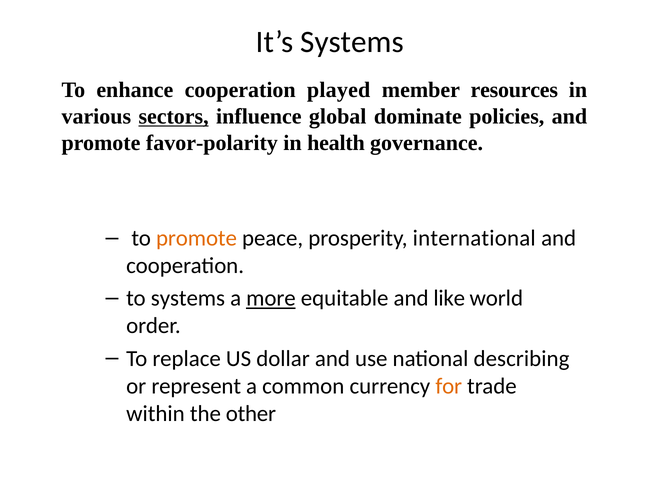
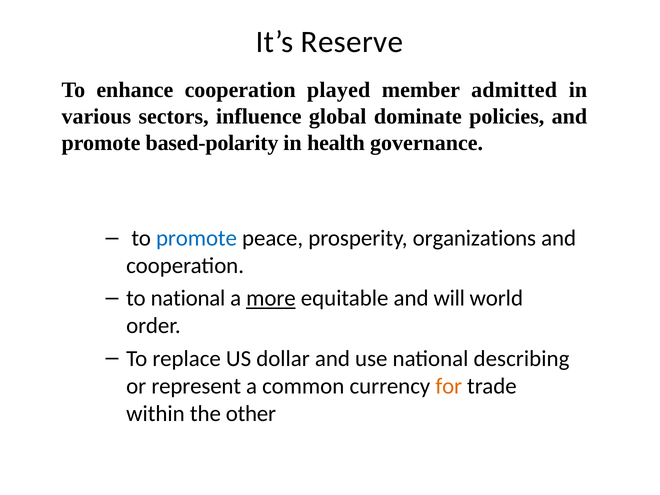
It’s Systems: Systems -> Reserve
resources: resources -> admitted
sectors underline: present -> none
favor-polarity: favor-polarity -> based-polarity
promote at (196, 238) colour: orange -> blue
international: international -> organizations
to systems: systems -> national
like: like -> will
